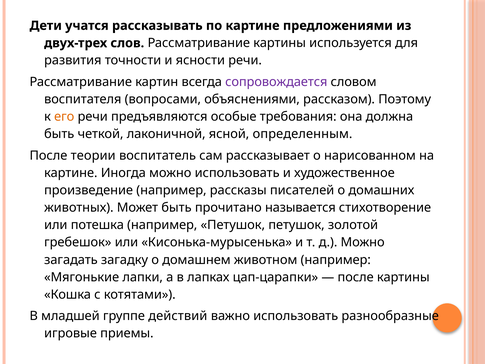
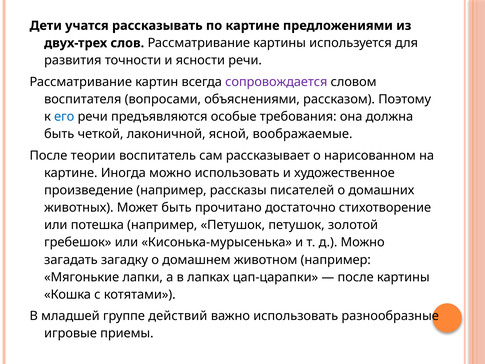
его colour: orange -> blue
определенным: определенным -> воображаемые
называется: называется -> достаточно
